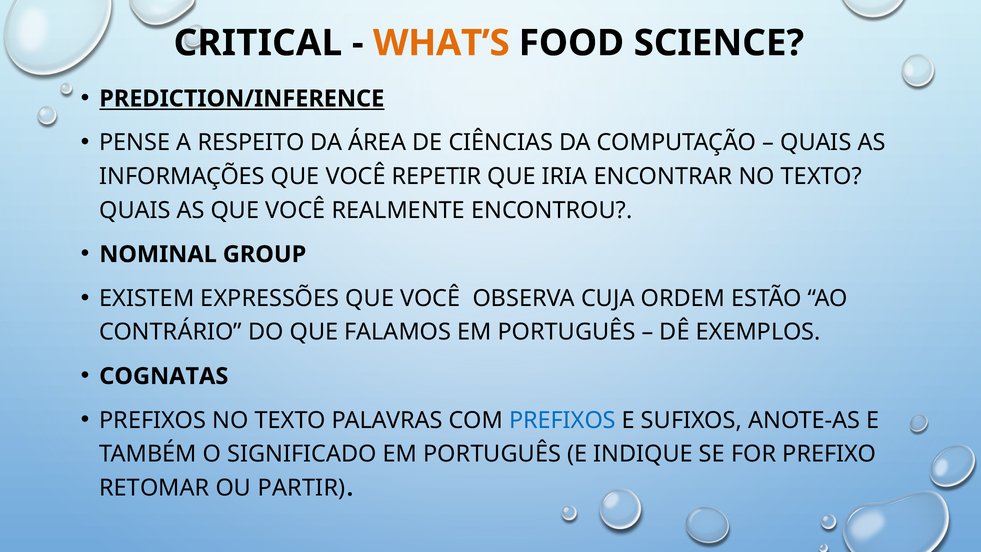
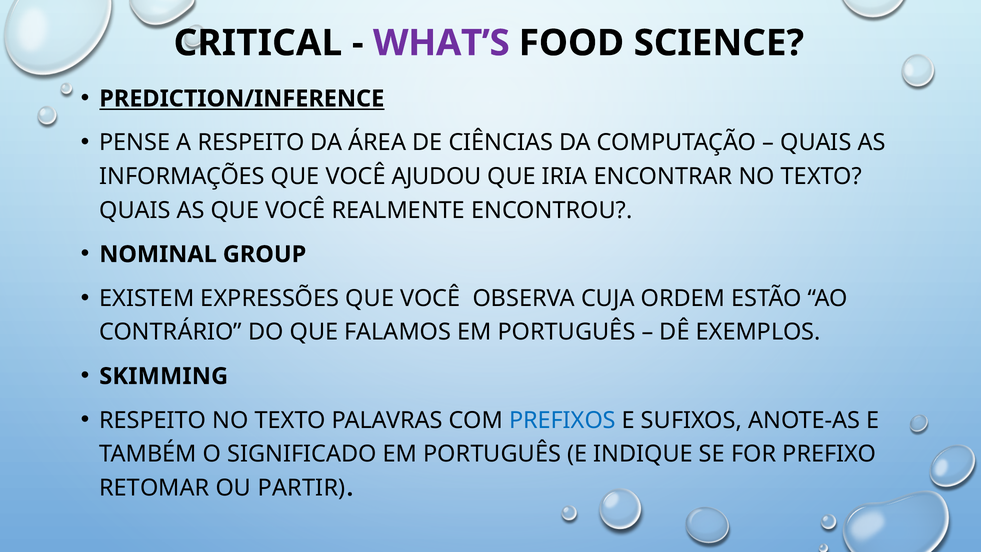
WHAT’S colour: orange -> purple
REPETIR: REPETIR -> AJUDOU
COGNATAS: COGNATAS -> SKIMMING
PREFIXOS at (153, 420): PREFIXOS -> RESPEITO
